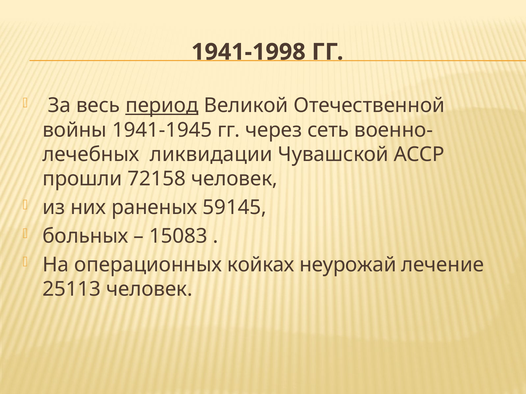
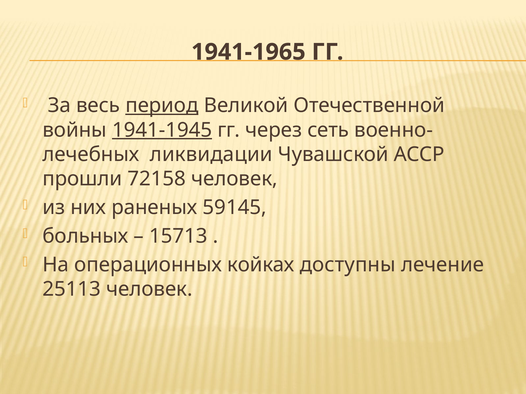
1941-1998: 1941-1998 -> 1941-1965
1941-1945 underline: none -> present
15083: 15083 -> 15713
неурожай: неурожай -> доступны
